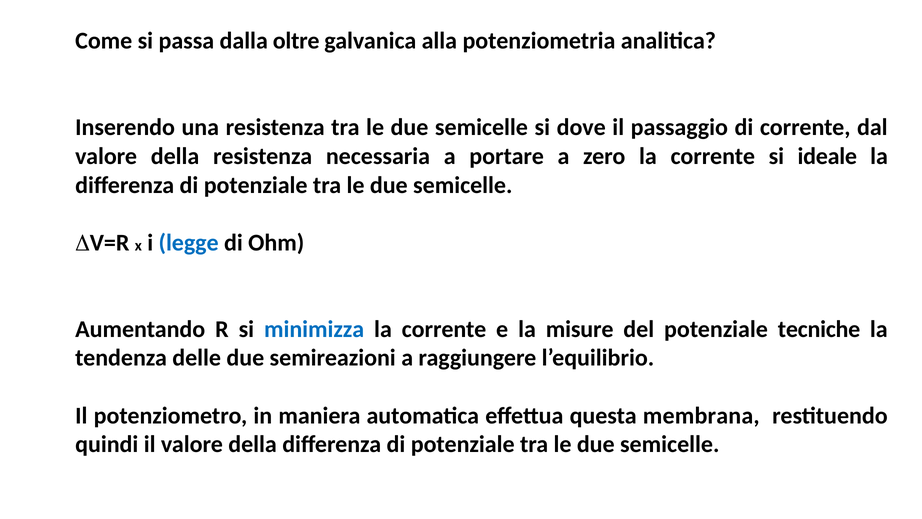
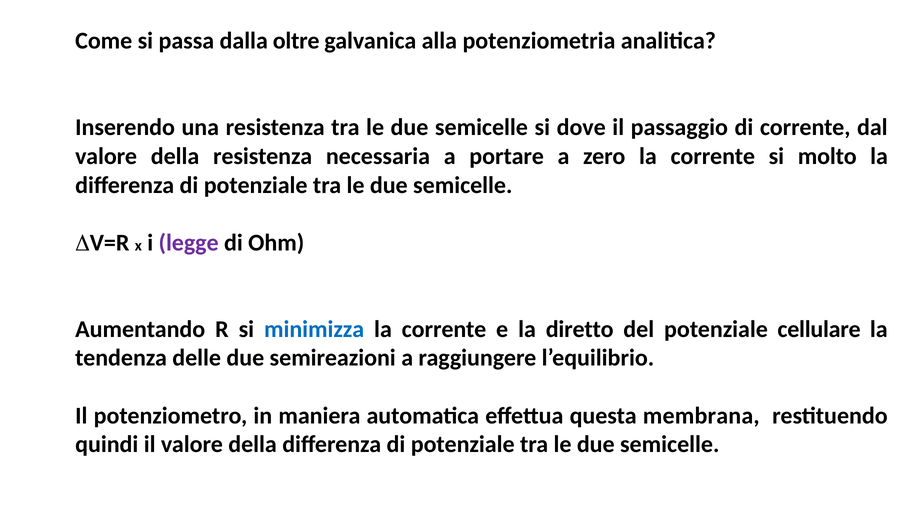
ideale: ideale -> molto
legge colour: blue -> purple
misure: misure -> diretto
tecniche: tecniche -> cellulare
